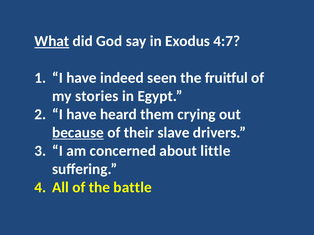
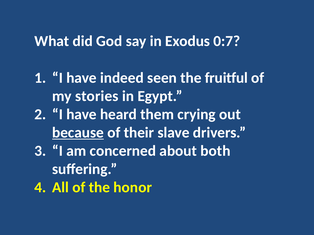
What underline: present -> none
4:7: 4:7 -> 0:7
little: little -> both
battle: battle -> honor
